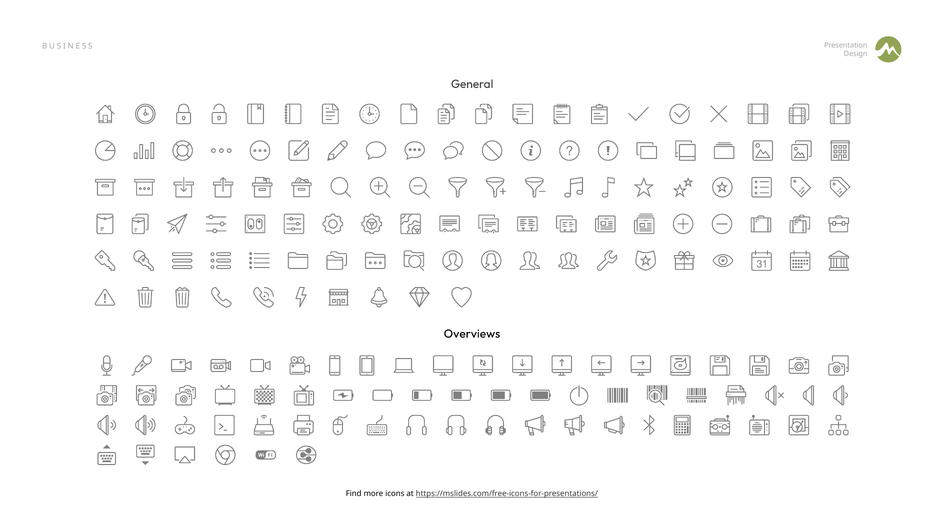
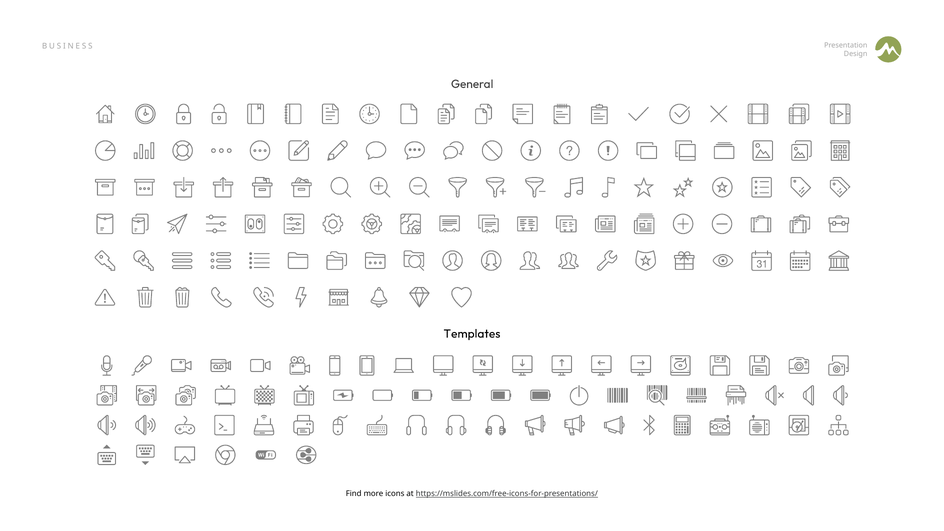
Overviews: Overviews -> Templates
